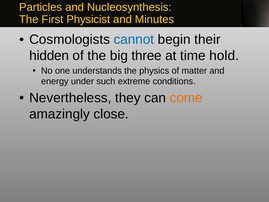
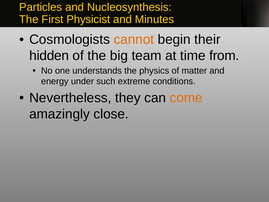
cannot colour: blue -> orange
three: three -> team
hold: hold -> from
